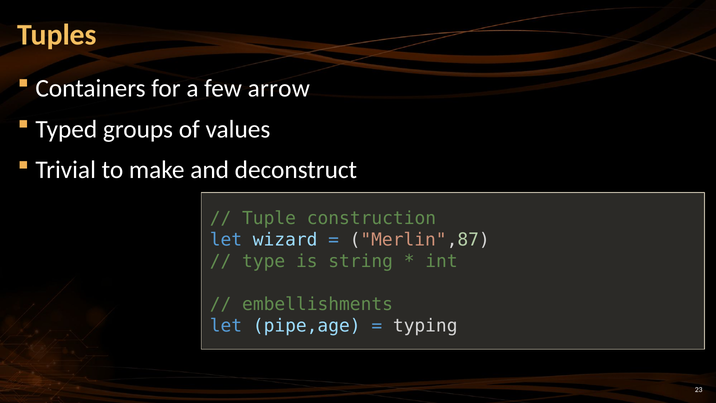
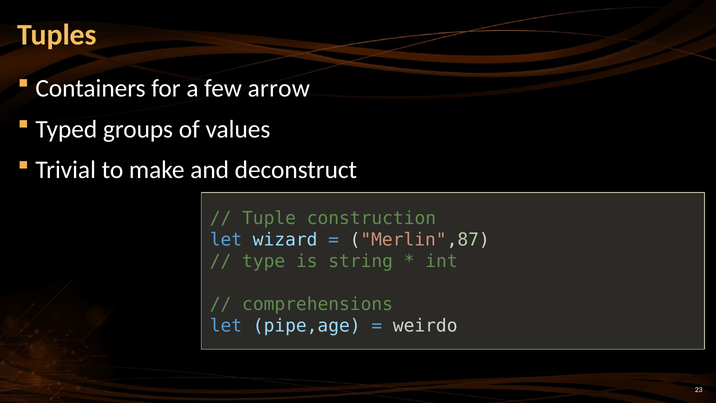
embellishments: embellishments -> comprehensions
typing: typing -> weirdo
